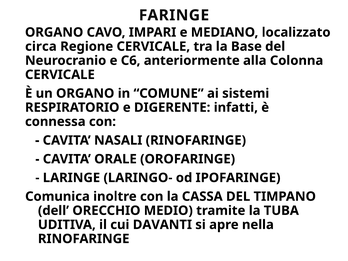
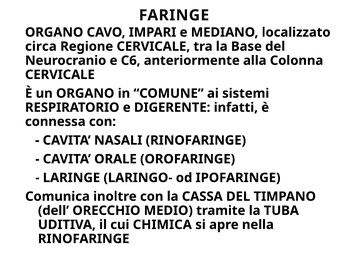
DAVANTI: DAVANTI -> CHIMICA
